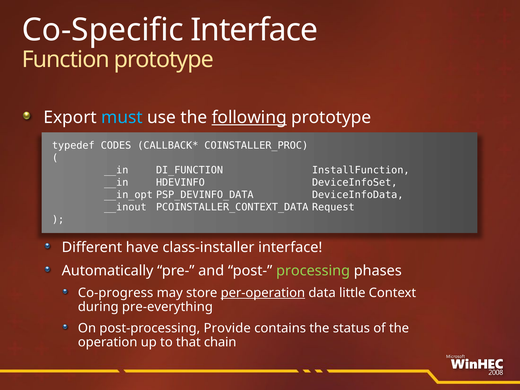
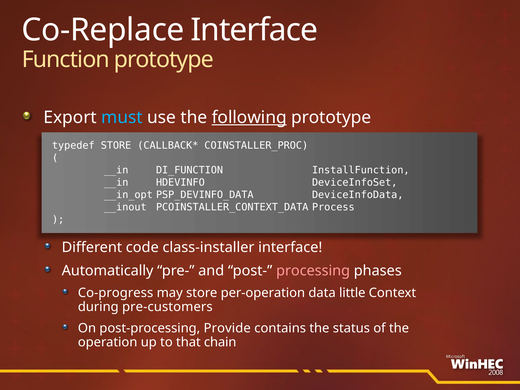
Co-Specific: Co-Specific -> Co-Replace
typedef CODES: CODES -> STORE
Request: Request -> Process
have: have -> code
processing colour: light green -> pink
per-operation underline: present -> none
pre-everything: pre-everything -> pre-customers
